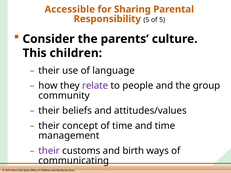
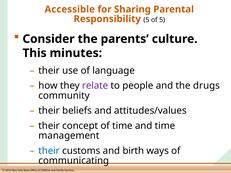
This children: children -> minutes
group: group -> drugs
their at (49, 151) colour: purple -> blue
